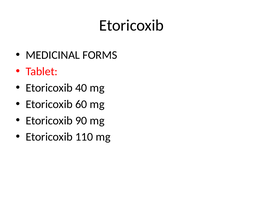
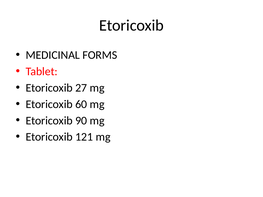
40: 40 -> 27
110: 110 -> 121
